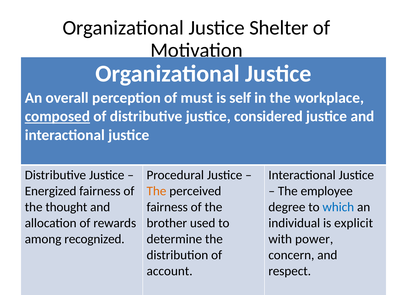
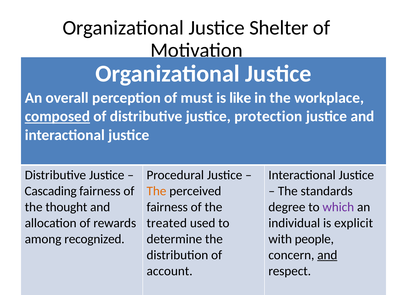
self: self -> like
considered: considered -> protection
Energized: Energized -> Cascading
employee: employee -> standards
which colour: blue -> purple
brother: brother -> treated
power: power -> people
and at (327, 255) underline: none -> present
